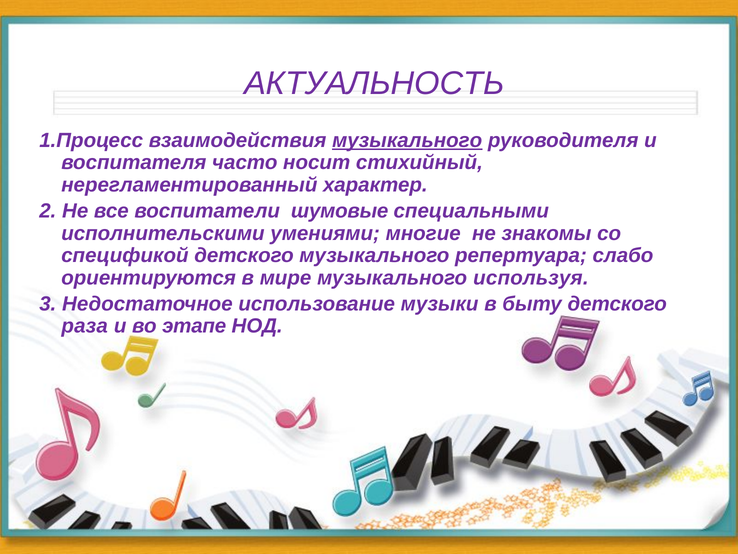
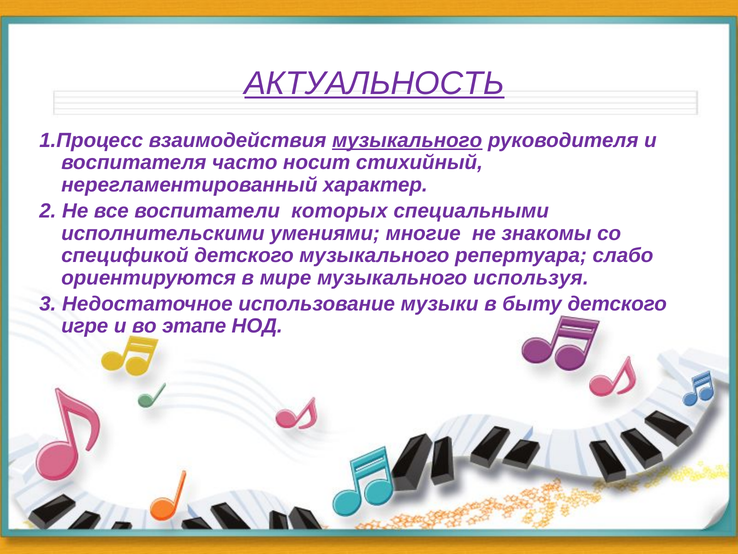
АКТУАЛЬНОСТЬ underline: none -> present
шумовые: шумовые -> которых
раза: раза -> игре
